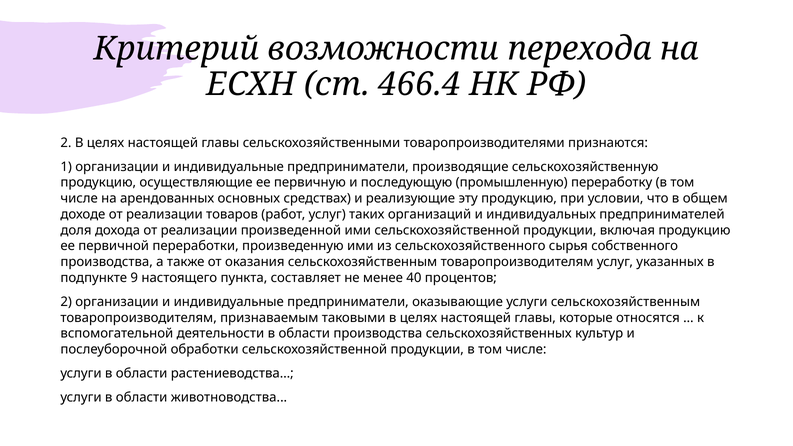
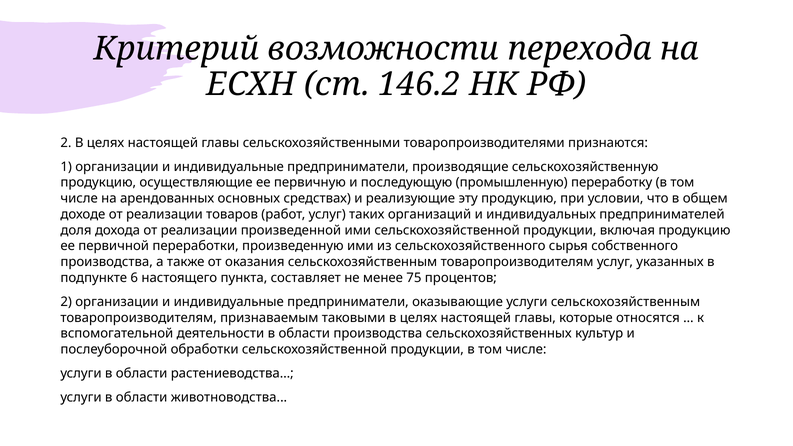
466.4: 466.4 -> 146.2
9: 9 -> 6
40: 40 -> 75
